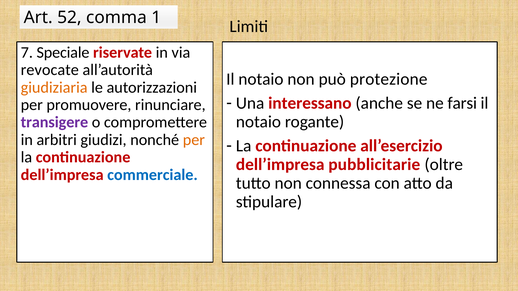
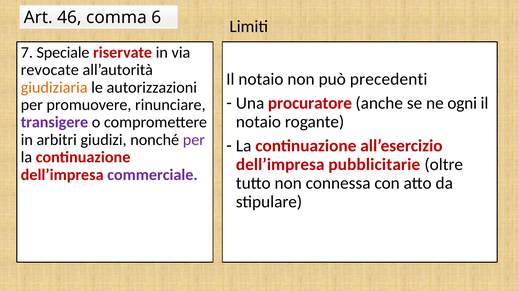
52: 52 -> 46
1: 1 -> 6
protezione: protezione -> precedenti
interessano: interessano -> procuratore
farsi: farsi -> ogni
per at (194, 140) colour: orange -> purple
commerciale colour: blue -> purple
